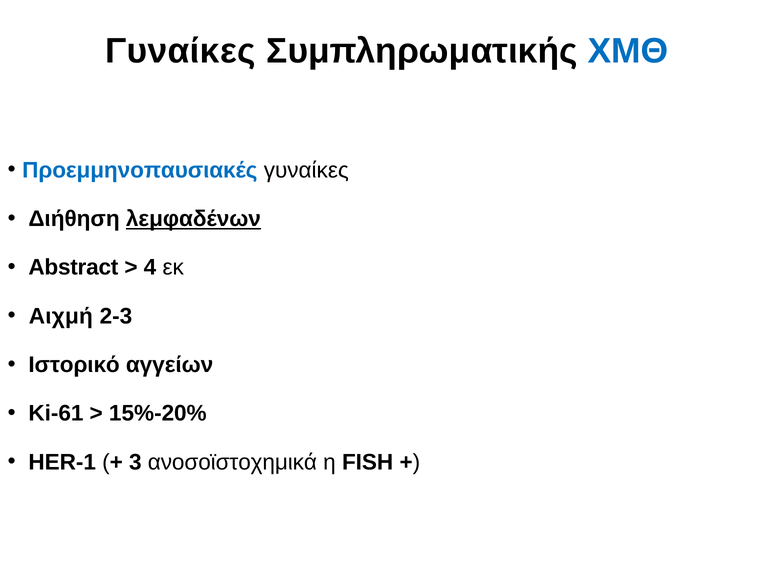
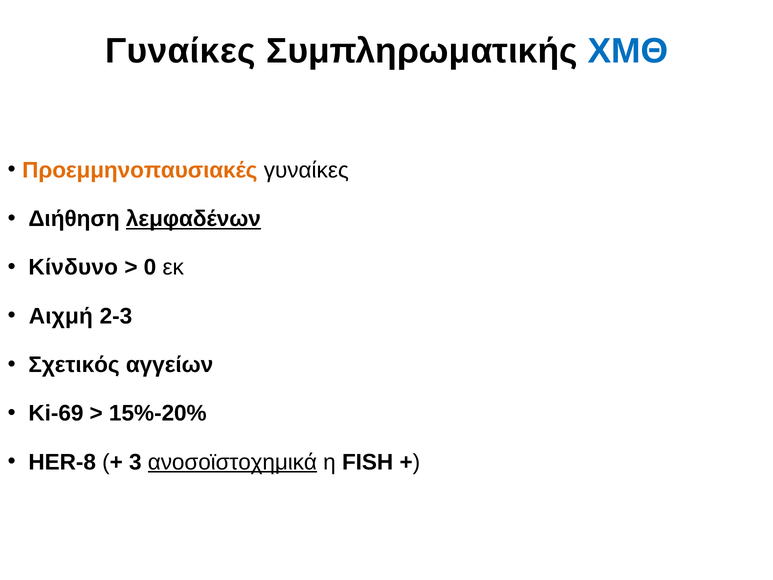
Προεμμηνοπαυσιακές colour: blue -> orange
Abstract: Abstract -> Κίνδυνο
4: 4 -> 0
Ιστορικό: Ιστορικό -> Σχετικός
Ki-61: Ki-61 -> Ki-69
HER-1: HER-1 -> HER-8
ανοσοϊστοχημικά underline: none -> present
